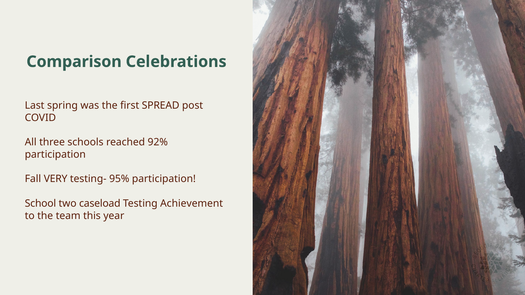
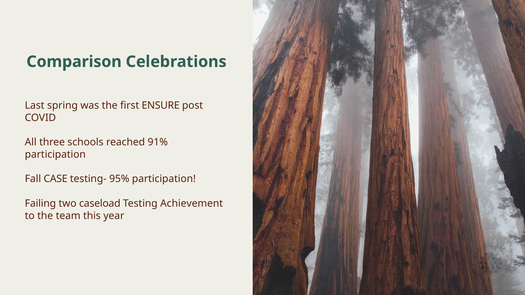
SPREAD: SPREAD -> ENSURE
92%: 92% -> 91%
VERY: VERY -> CASE
School: School -> Failing
